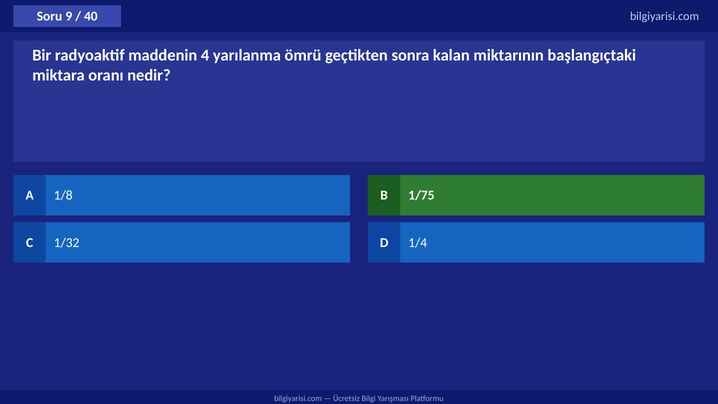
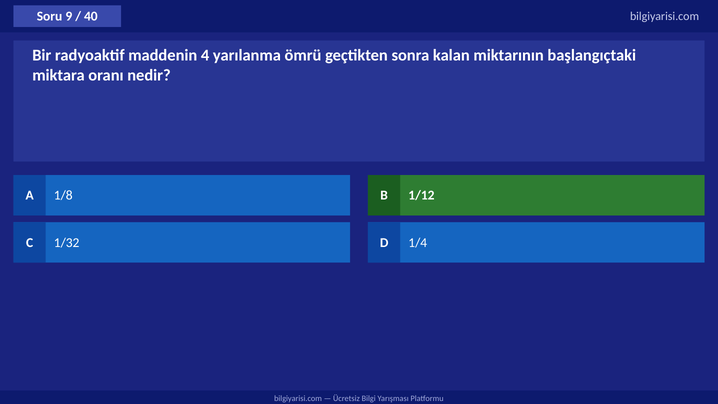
1/75: 1/75 -> 1/12
